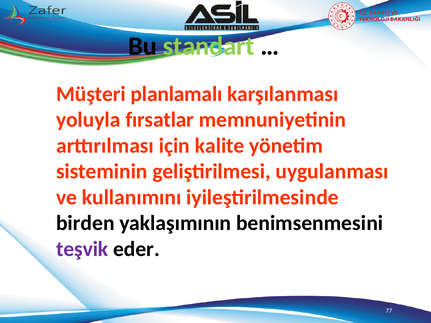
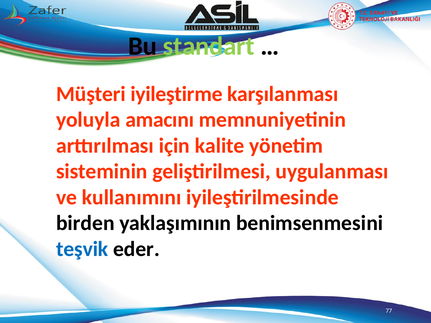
planlamalı: planlamalı -> iyileştirme
fırsatlar: fırsatlar -> amacını
teşvik colour: purple -> blue
